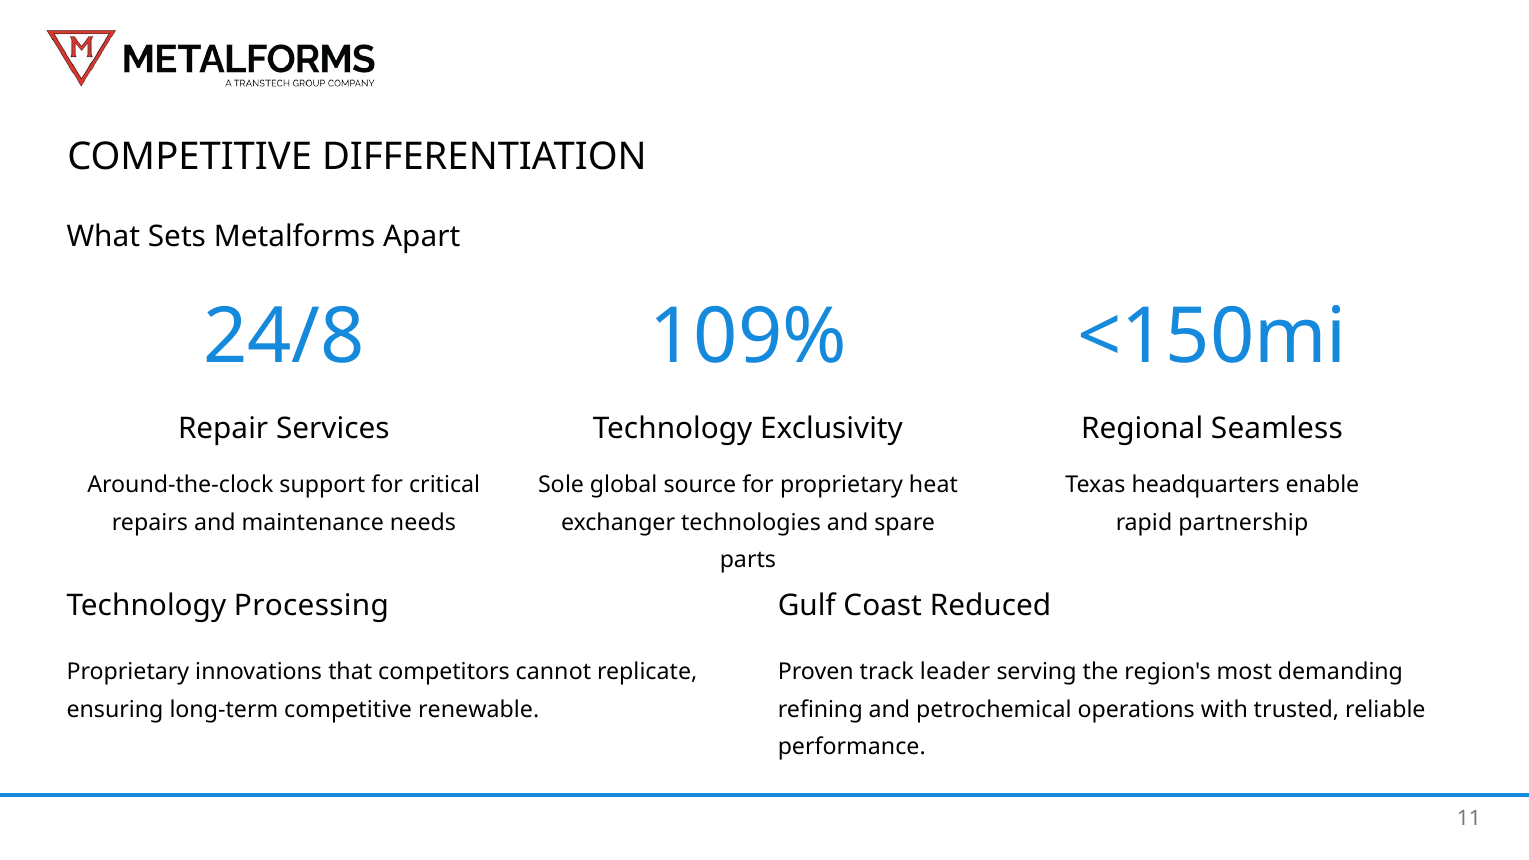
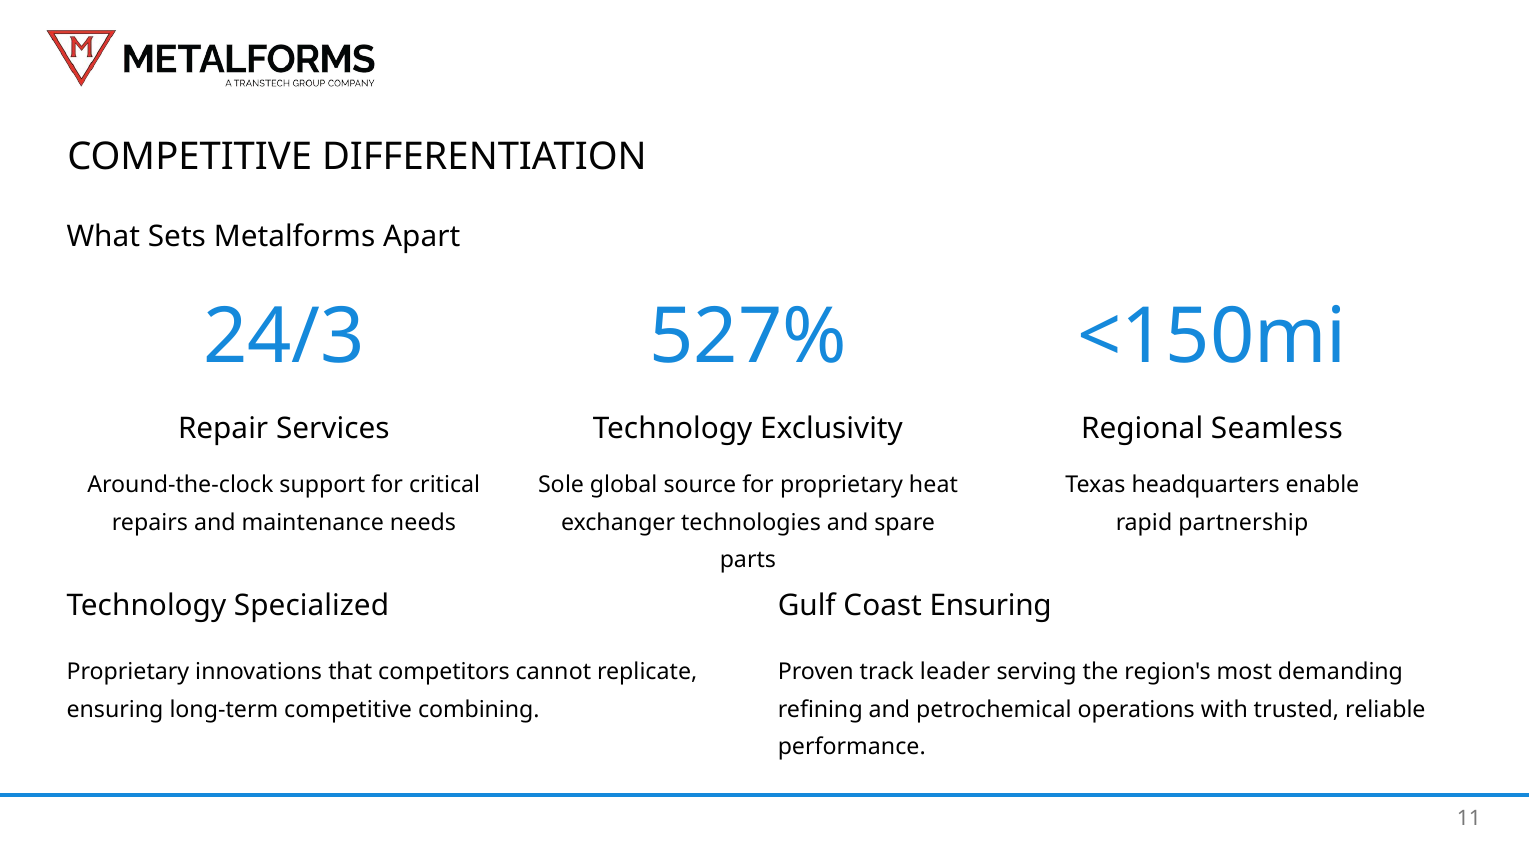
24/8: 24/8 -> 24/3
109%: 109% -> 527%
Processing: Processing -> Specialized
Coast Reduced: Reduced -> Ensuring
renewable: renewable -> combining
